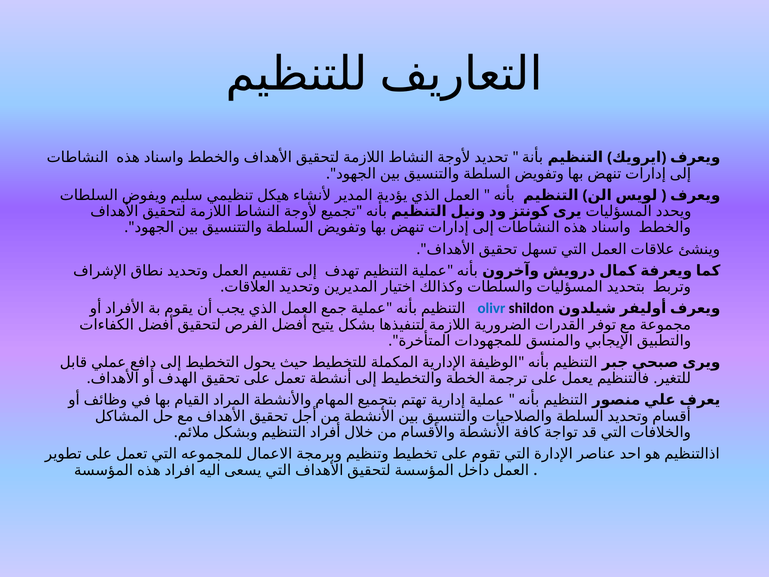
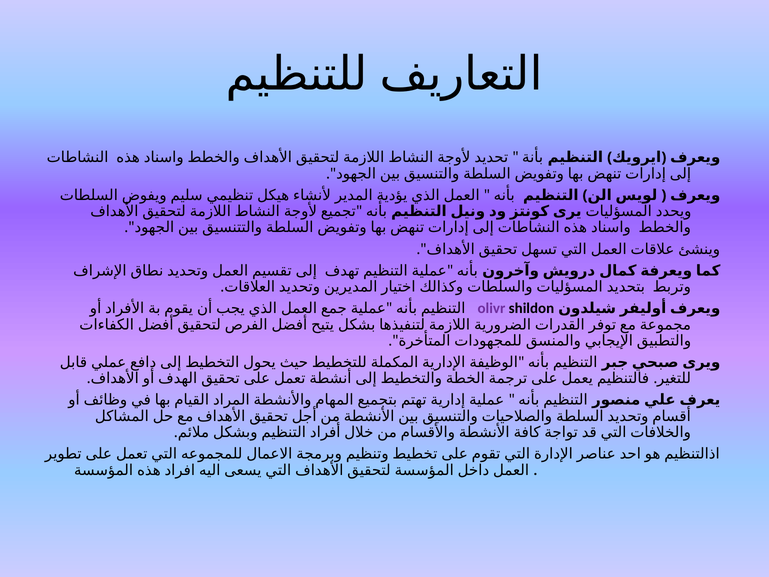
olivr colour: blue -> purple
